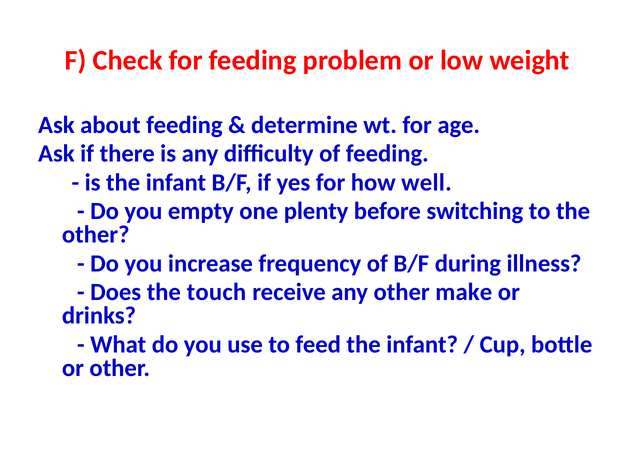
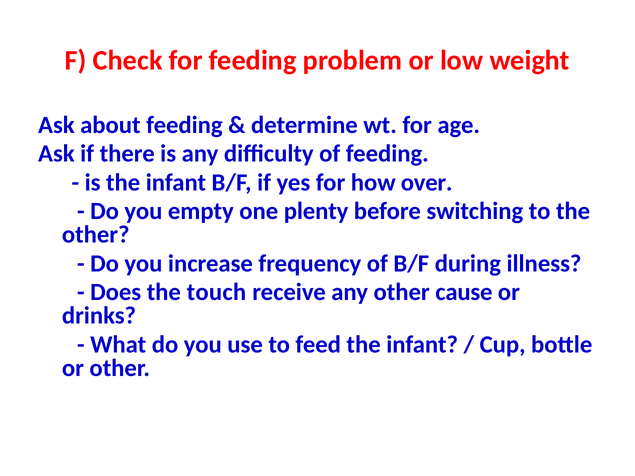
well: well -> over
make: make -> cause
